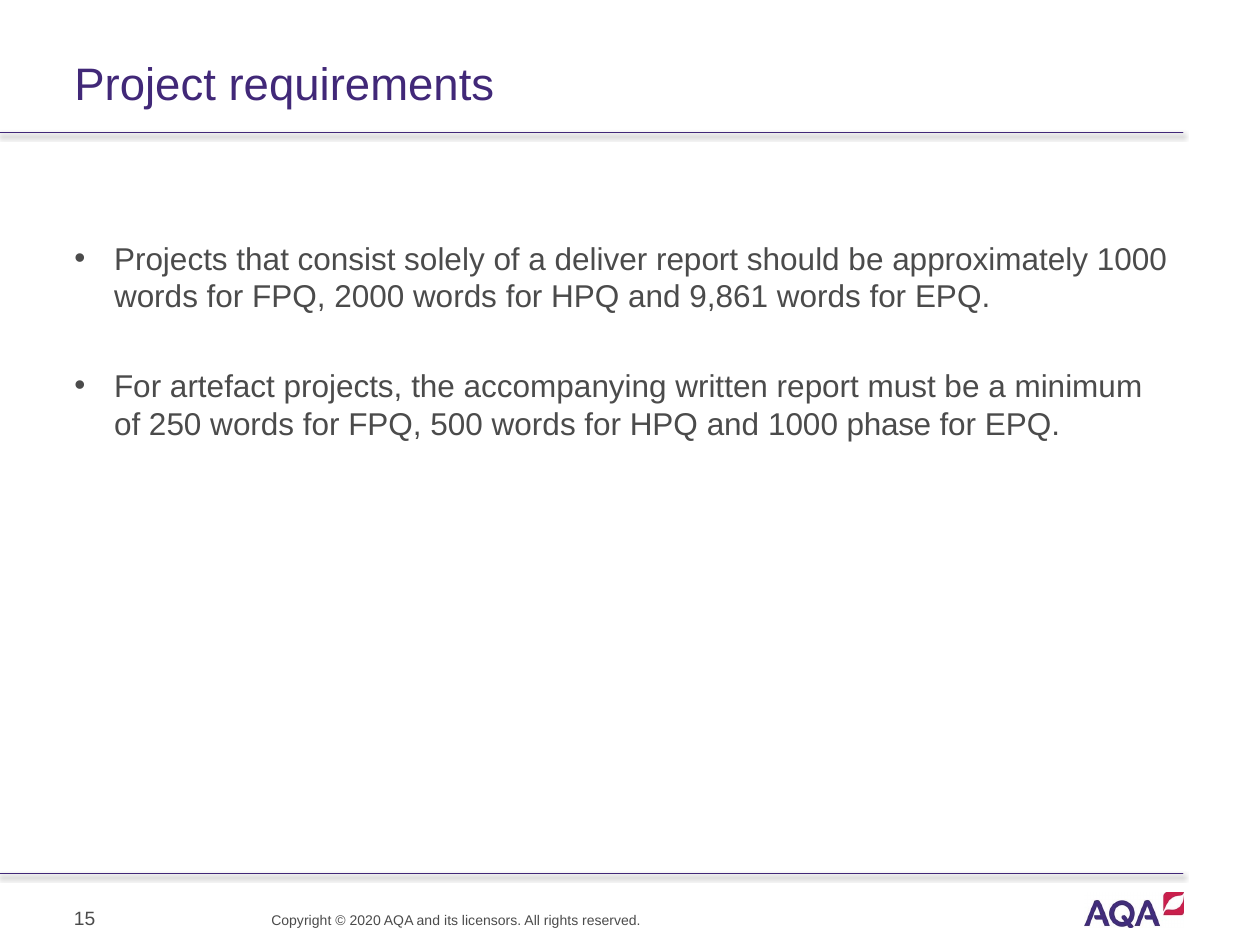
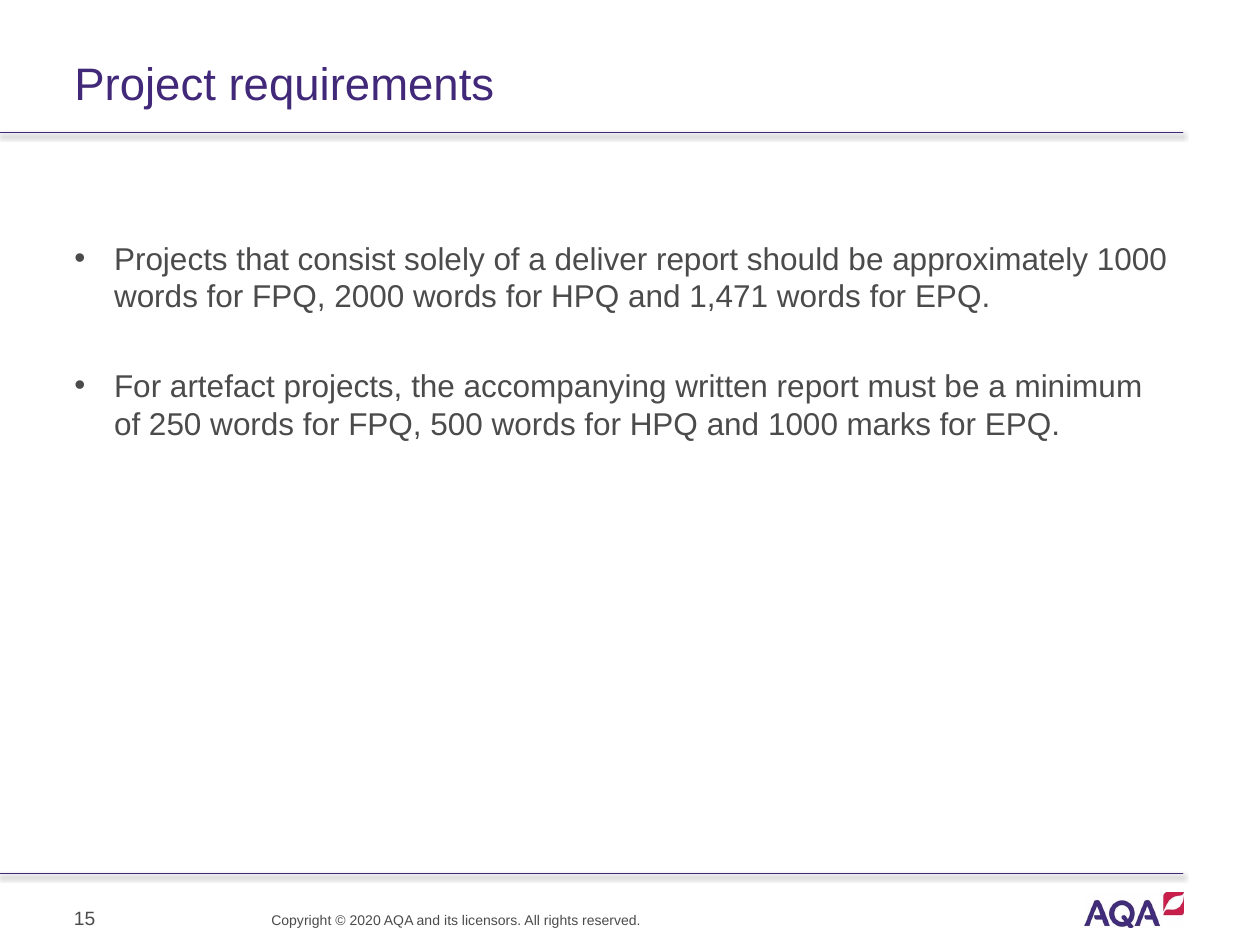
9,861: 9,861 -> 1,471
phase: phase -> marks
